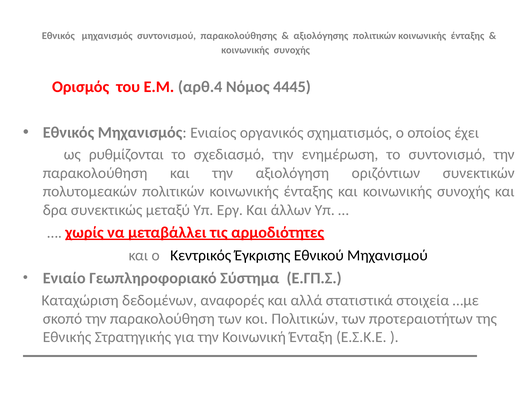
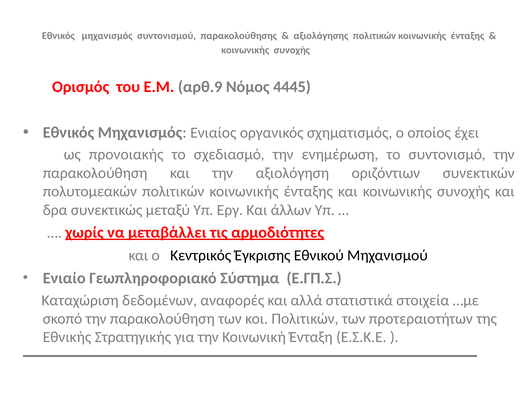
αρθ.4: αρθ.4 -> αρθ.9
ρυθμίζονται: ρυθμίζονται -> προνοιακής
